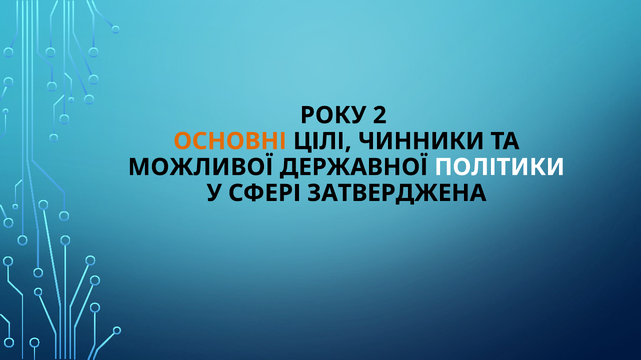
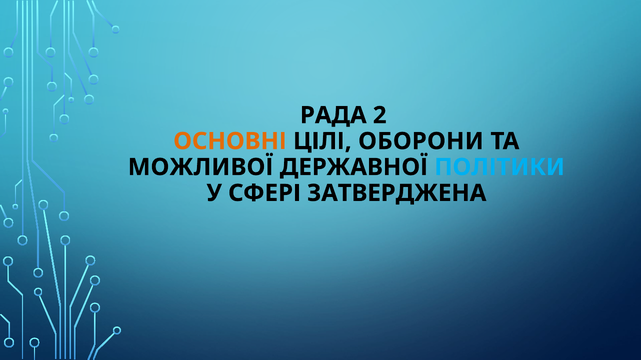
РОКУ: РОКУ -> РАДА
ЧИННИКИ: ЧИННИКИ -> ОБОРОНИ
ПОЛІТИКИ colour: white -> light blue
